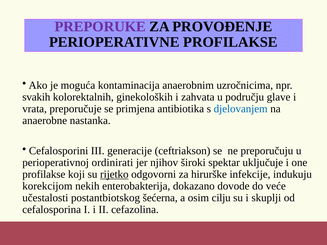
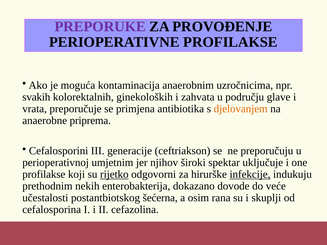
djelovanjem colour: blue -> orange
nastanka: nastanka -> priprema
ordinirati: ordinirati -> umjetnim
infekcije underline: none -> present
korekcijom: korekcijom -> prethodnim
cilju: cilju -> rana
